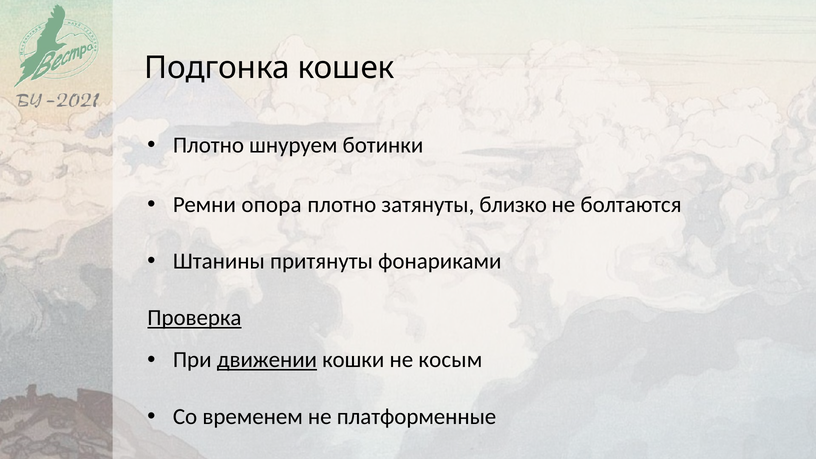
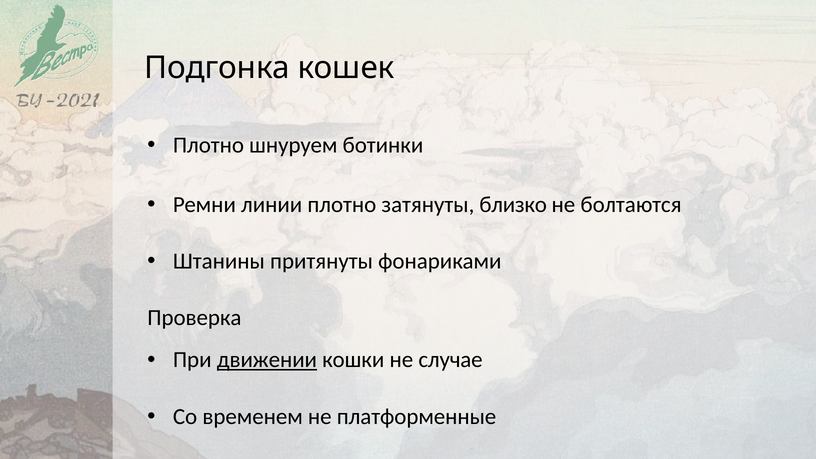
опора: опора -> линии
Проверка underline: present -> none
косым: косым -> случае
